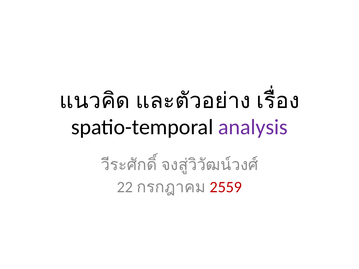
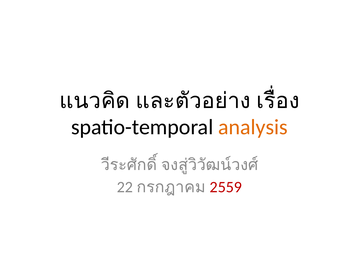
analysis colour: purple -> orange
